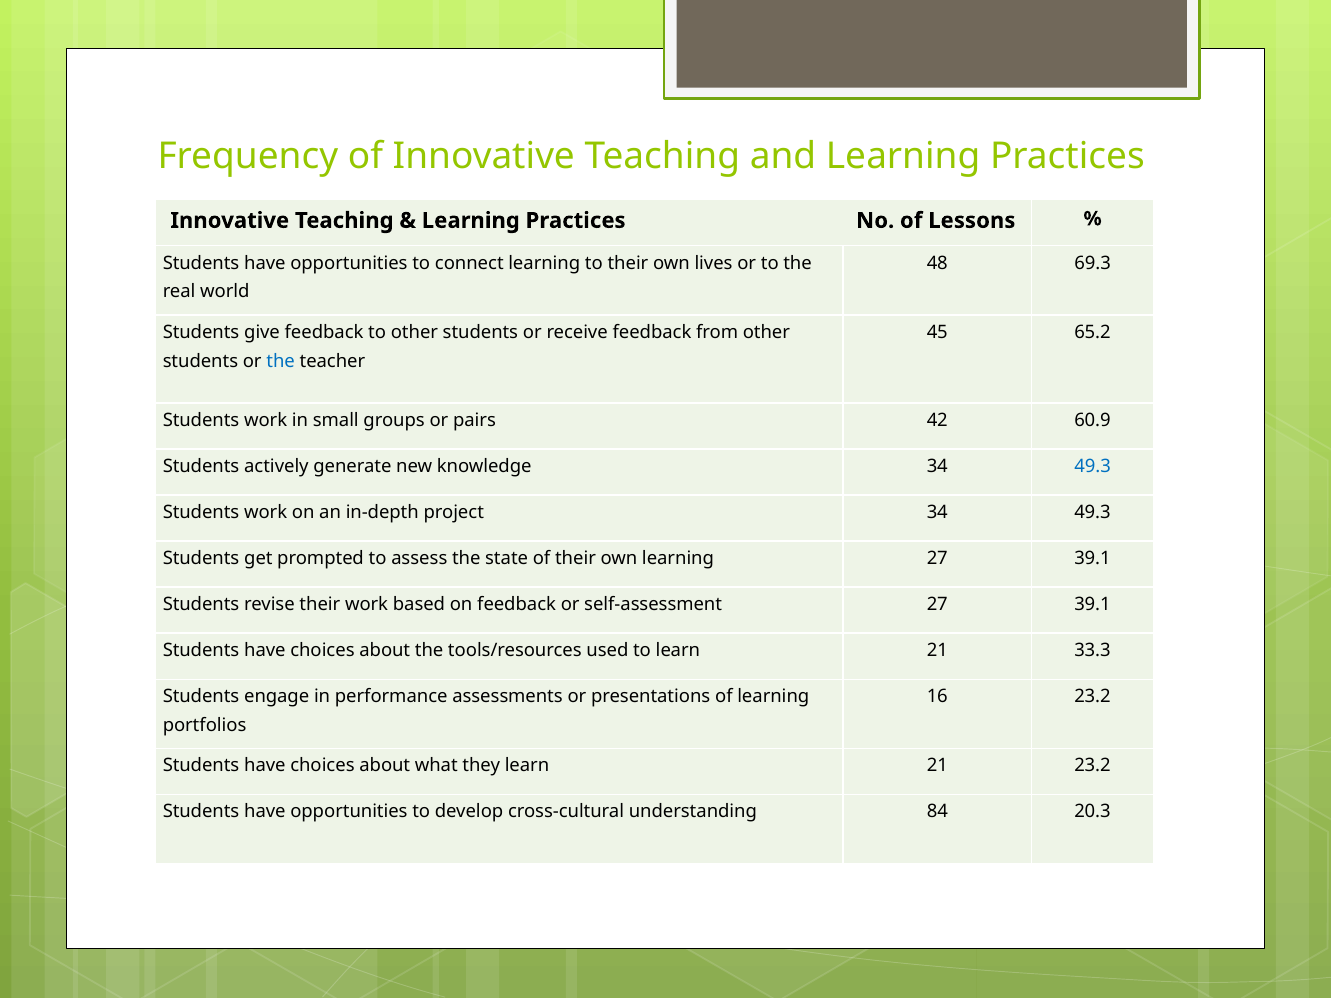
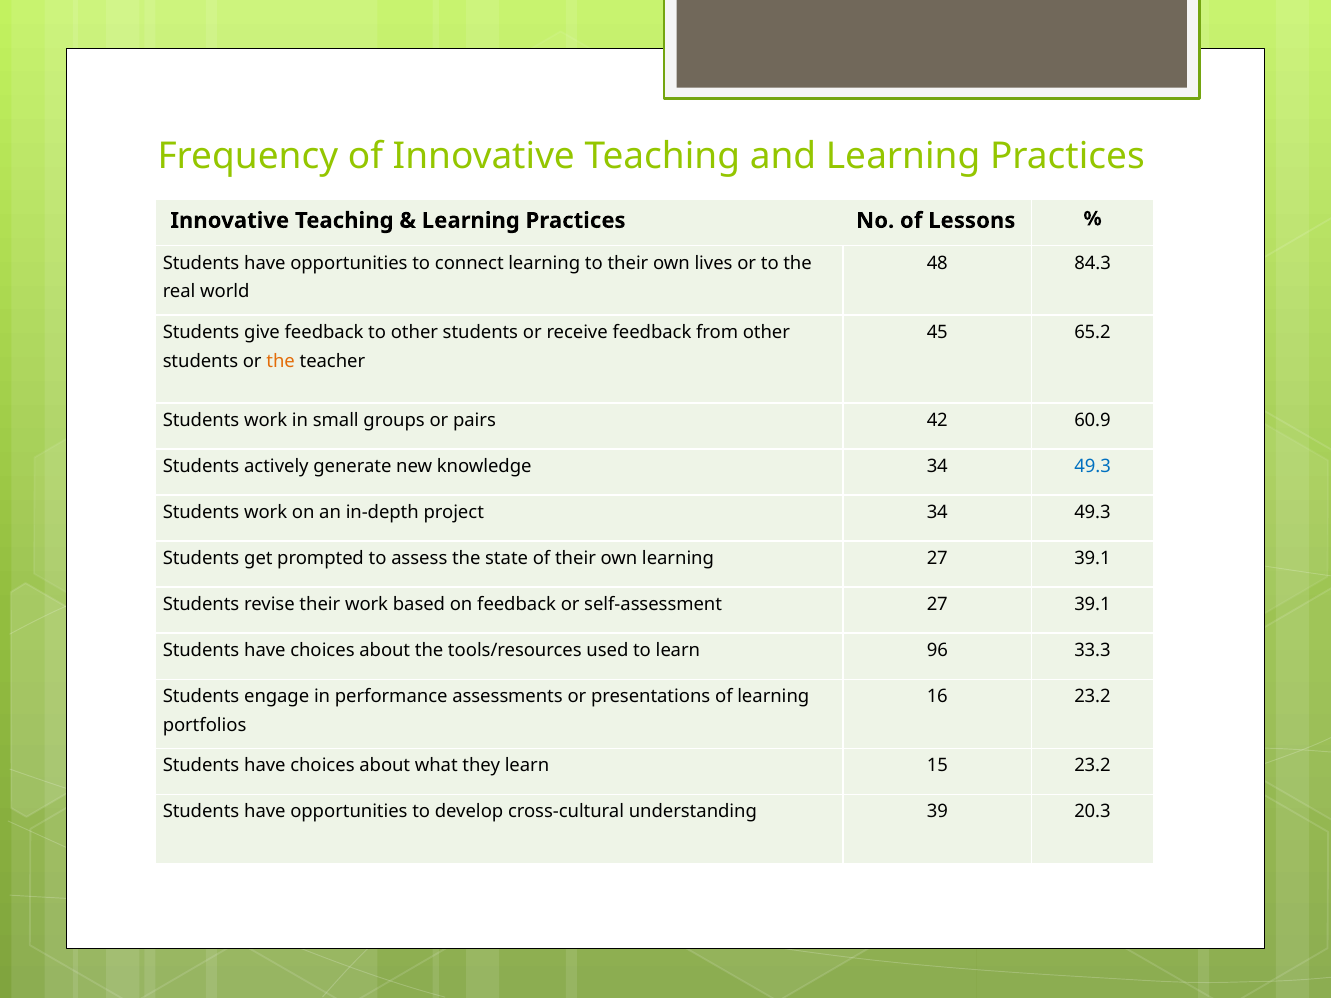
69.3: 69.3 -> 84.3
the at (281, 361) colour: blue -> orange
to learn 21: 21 -> 96
they learn 21: 21 -> 15
84: 84 -> 39
